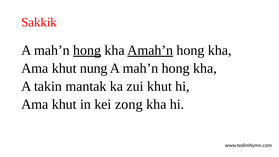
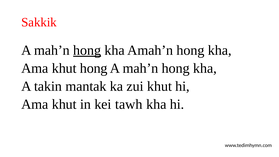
Amah’n underline: present -> none
khut nung: nung -> hong
zong: zong -> tawh
